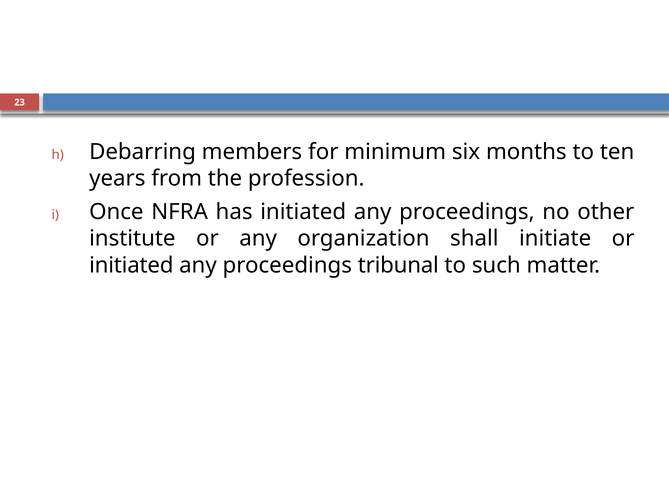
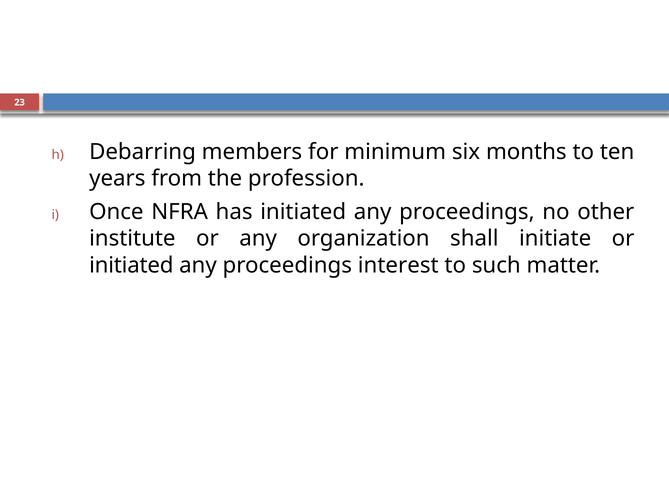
tribunal: tribunal -> interest
